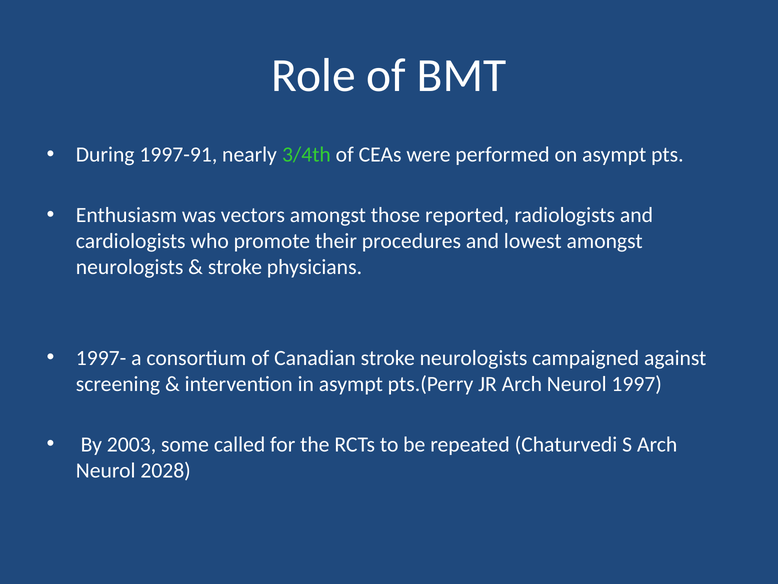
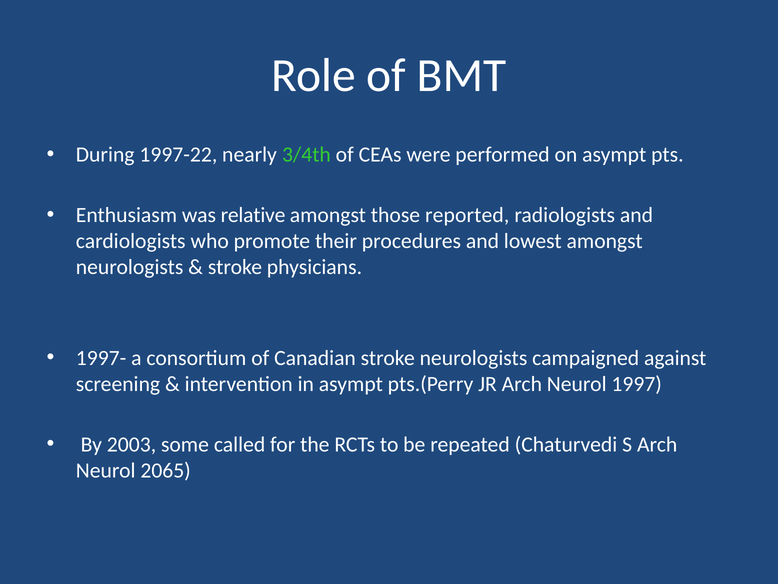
1997-91: 1997-91 -> 1997-22
vectors: vectors -> relative
2028: 2028 -> 2065
